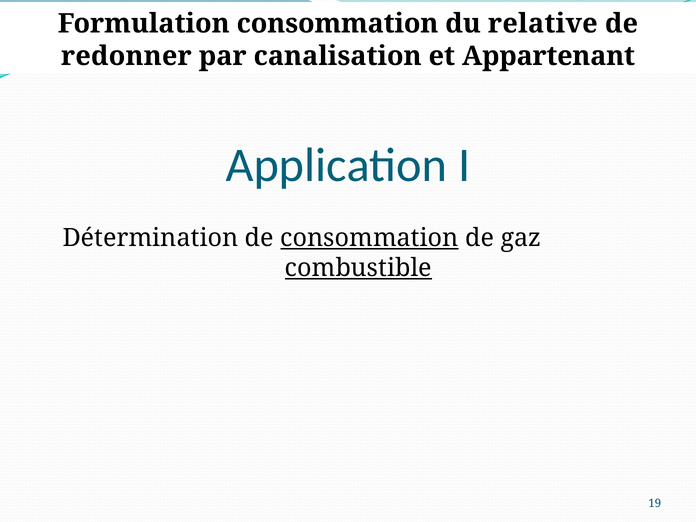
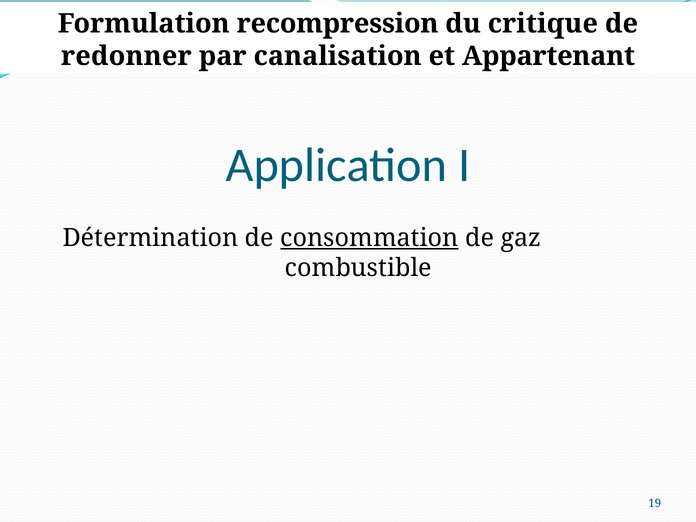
Formulation consommation: consommation -> recompression
relative: relative -> critique
combustible underline: present -> none
